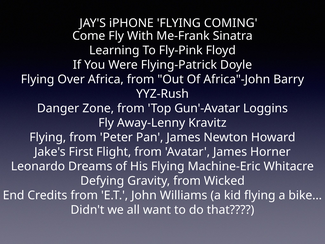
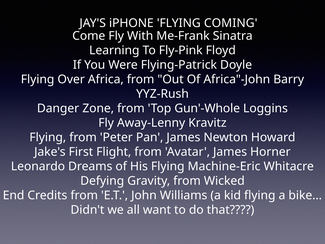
Gun'-Avatar: Gun'-Avatar -> Gun'-Whole
